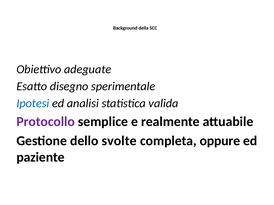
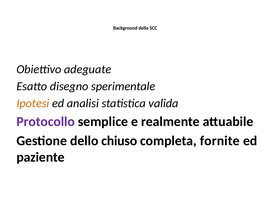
Ipotesi colour: blue -> orange
svolte: svolte -> chiuso
oppure: oppure -> fornite
